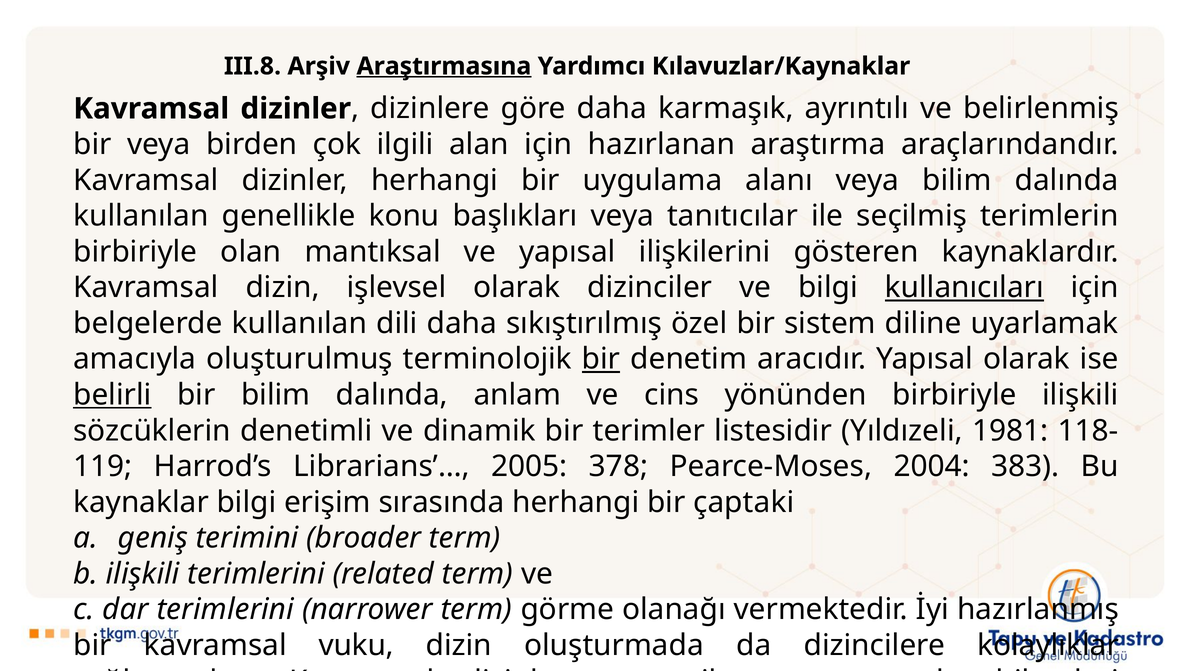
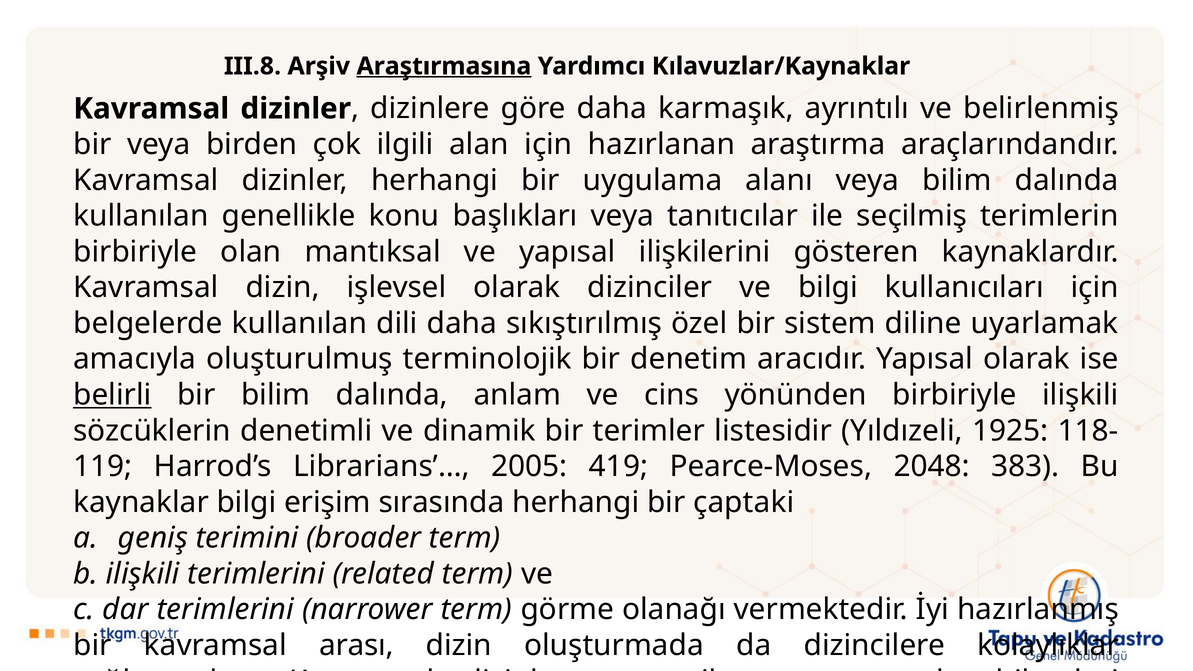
kullanıcıları underline: present -> none
bir at (601, 359) underline: present -> none
1981: 1981 -> 1925
378: 378 -> 419
2004: 2004 -> 2048
vuku: vuku -> arası
